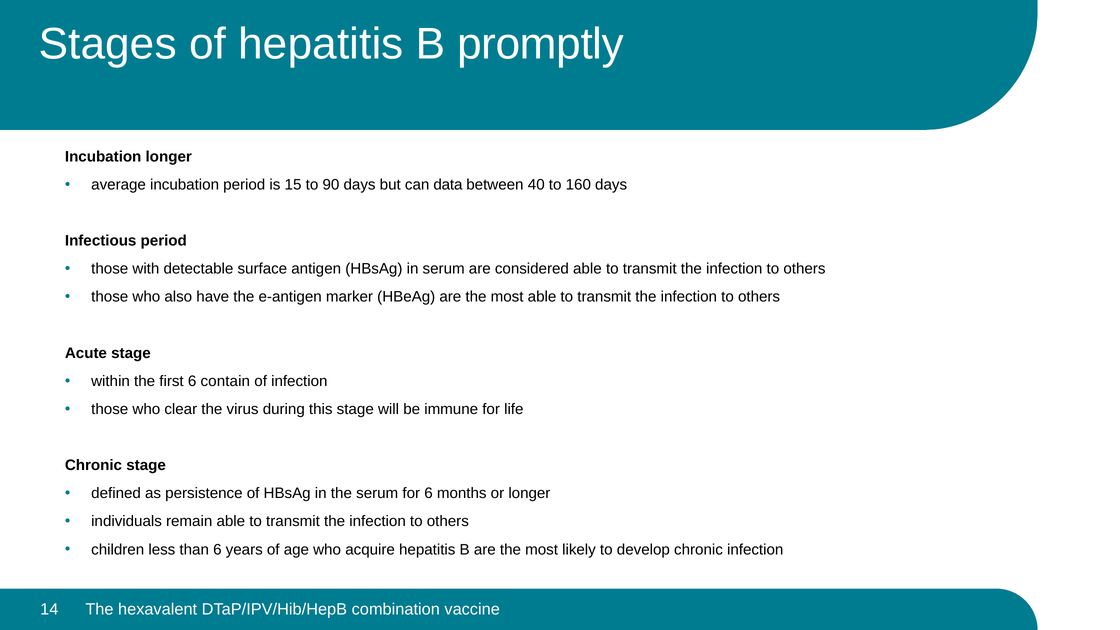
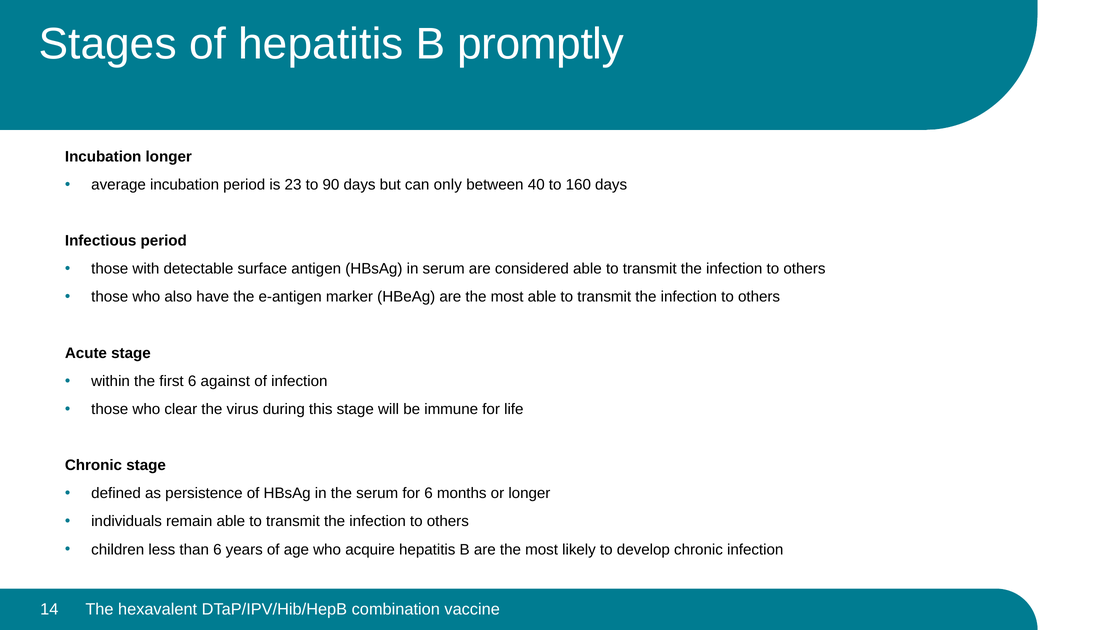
15: 15 -> 23
data: data -> only
contain: contain -> against
